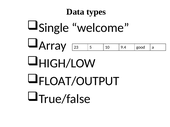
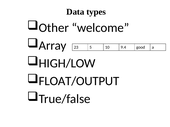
Single: Single -> Other
